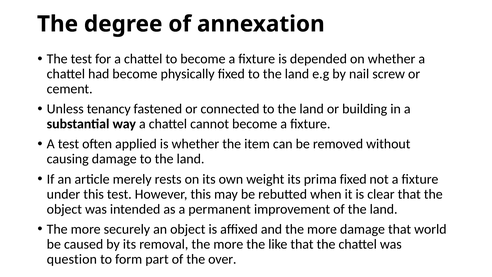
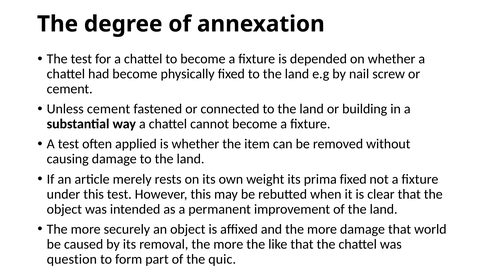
Unless tenancy: tenancy -> cement
over: over -> quic
